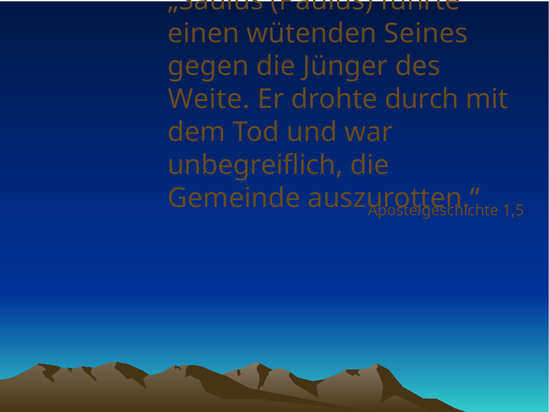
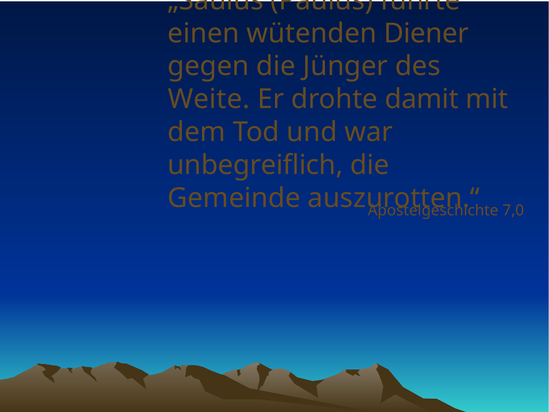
Seines: Seines -> Diener
durch: durch -> damit
1,5: 1,5 -> 7,0
